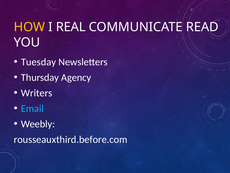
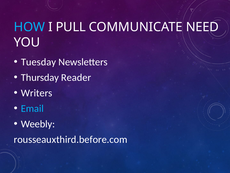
HOW colour: yellow -> light blue
REAL: REAL -> PULL
READ: READ -> NEED
Agency: Agency -> Reader
